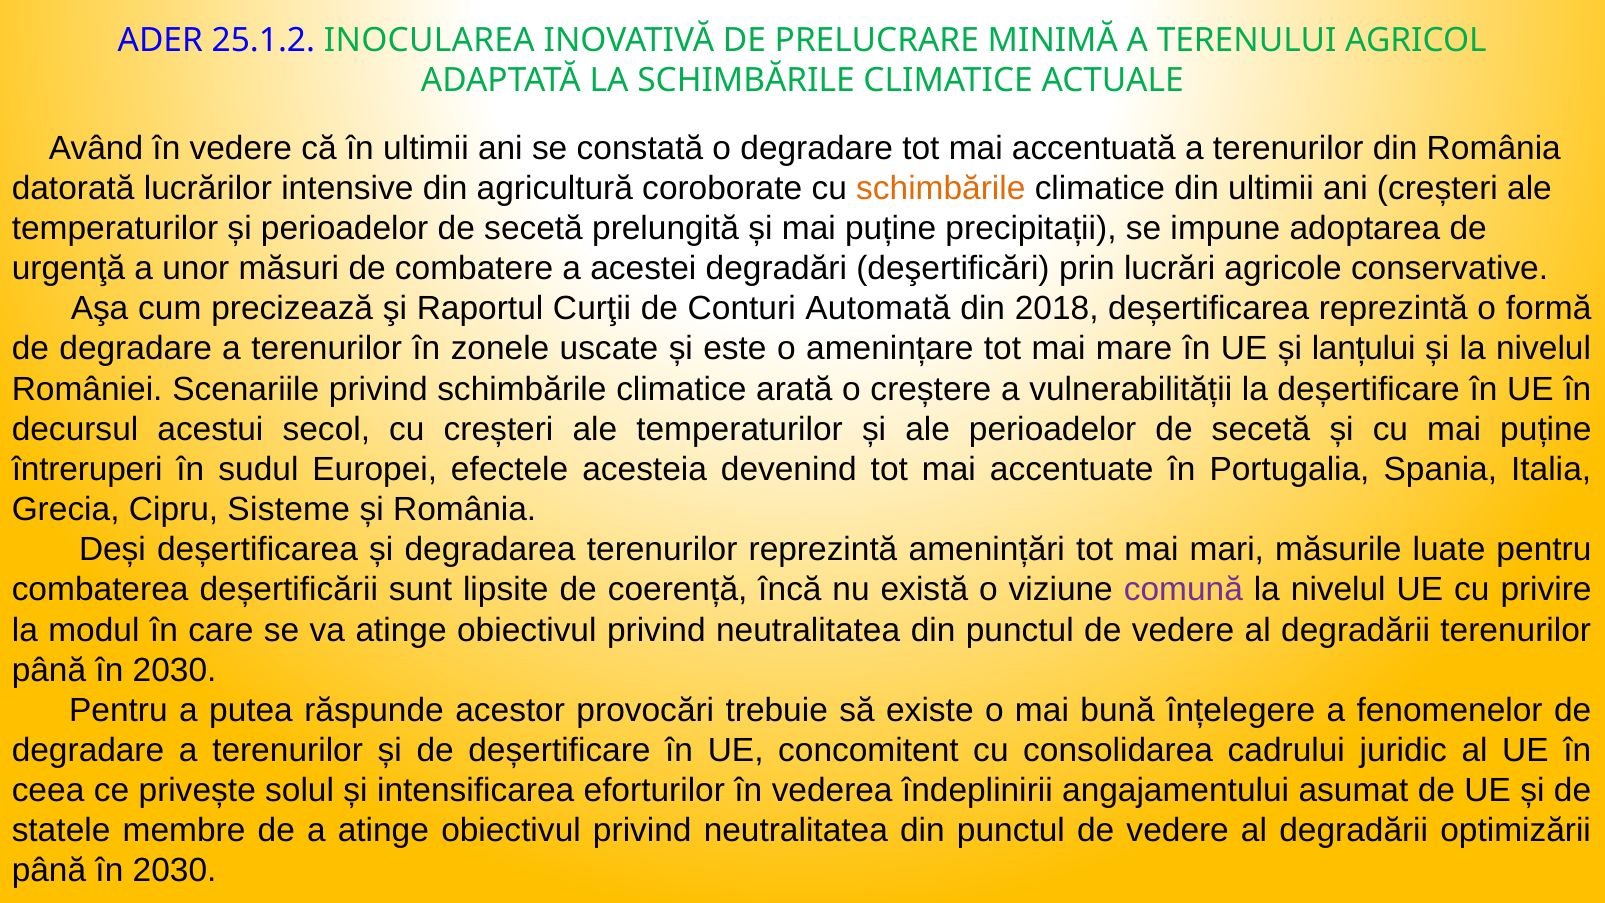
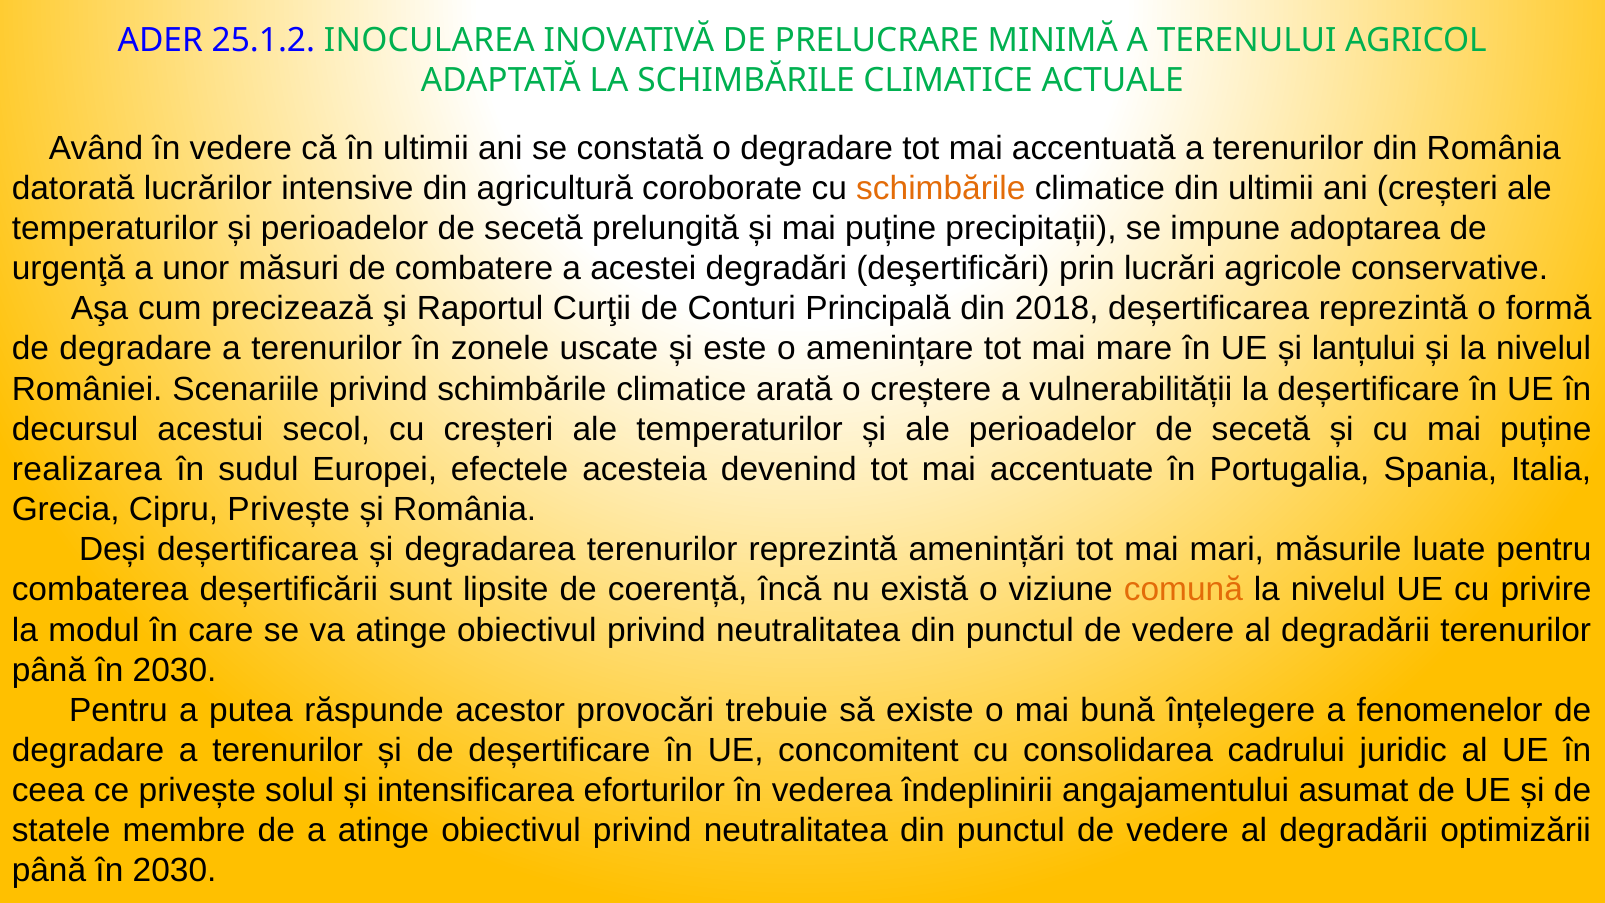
Automată: Automată -> Principală
întreruperi: întreruperi -> realizarea
Cipru Sisteme: Sisteme -> Privește
comună colour: purple -> orange
